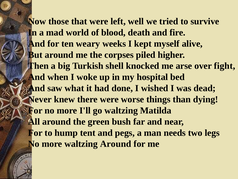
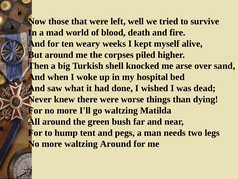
fight: fight -> sand
